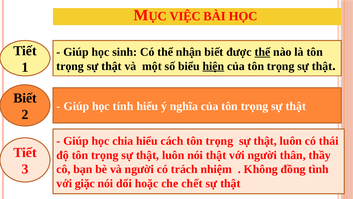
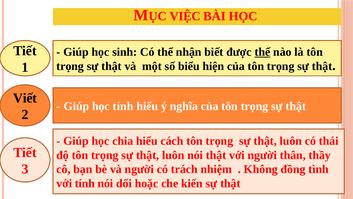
hiện underline: present -> none
Biết at (25, 98): Biết -> Viết
với giặc: giặc -> tính
chết: chết -> kiến
